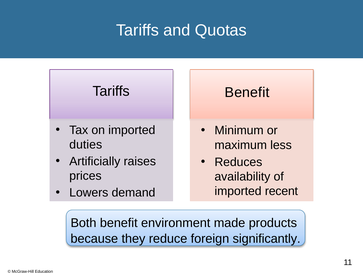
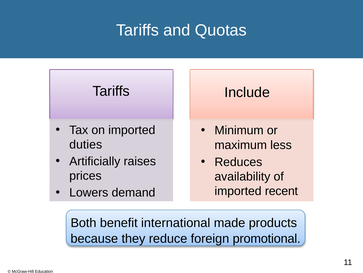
Benefit at (247, 92): Benefit -> Include
environment: environment -> international
significantly: significantly -> promotional
